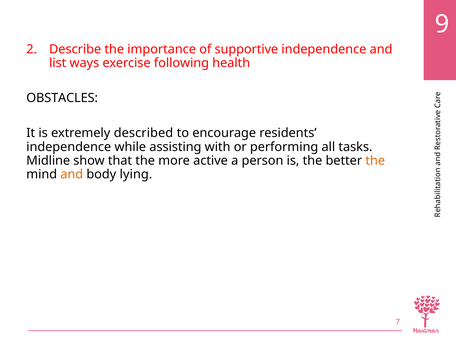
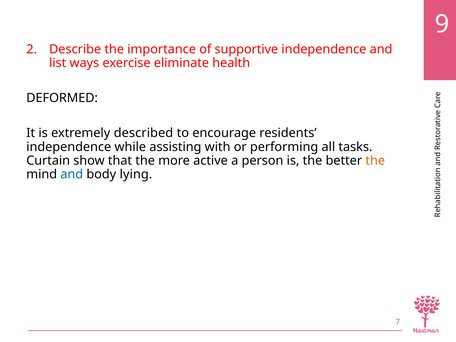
following: following -> eliminate
OBSTACLES: OBSTACLES -> DEFORMED
Midline: Midline -> Curtain
and at (72, 174) colour: orange -> blue
